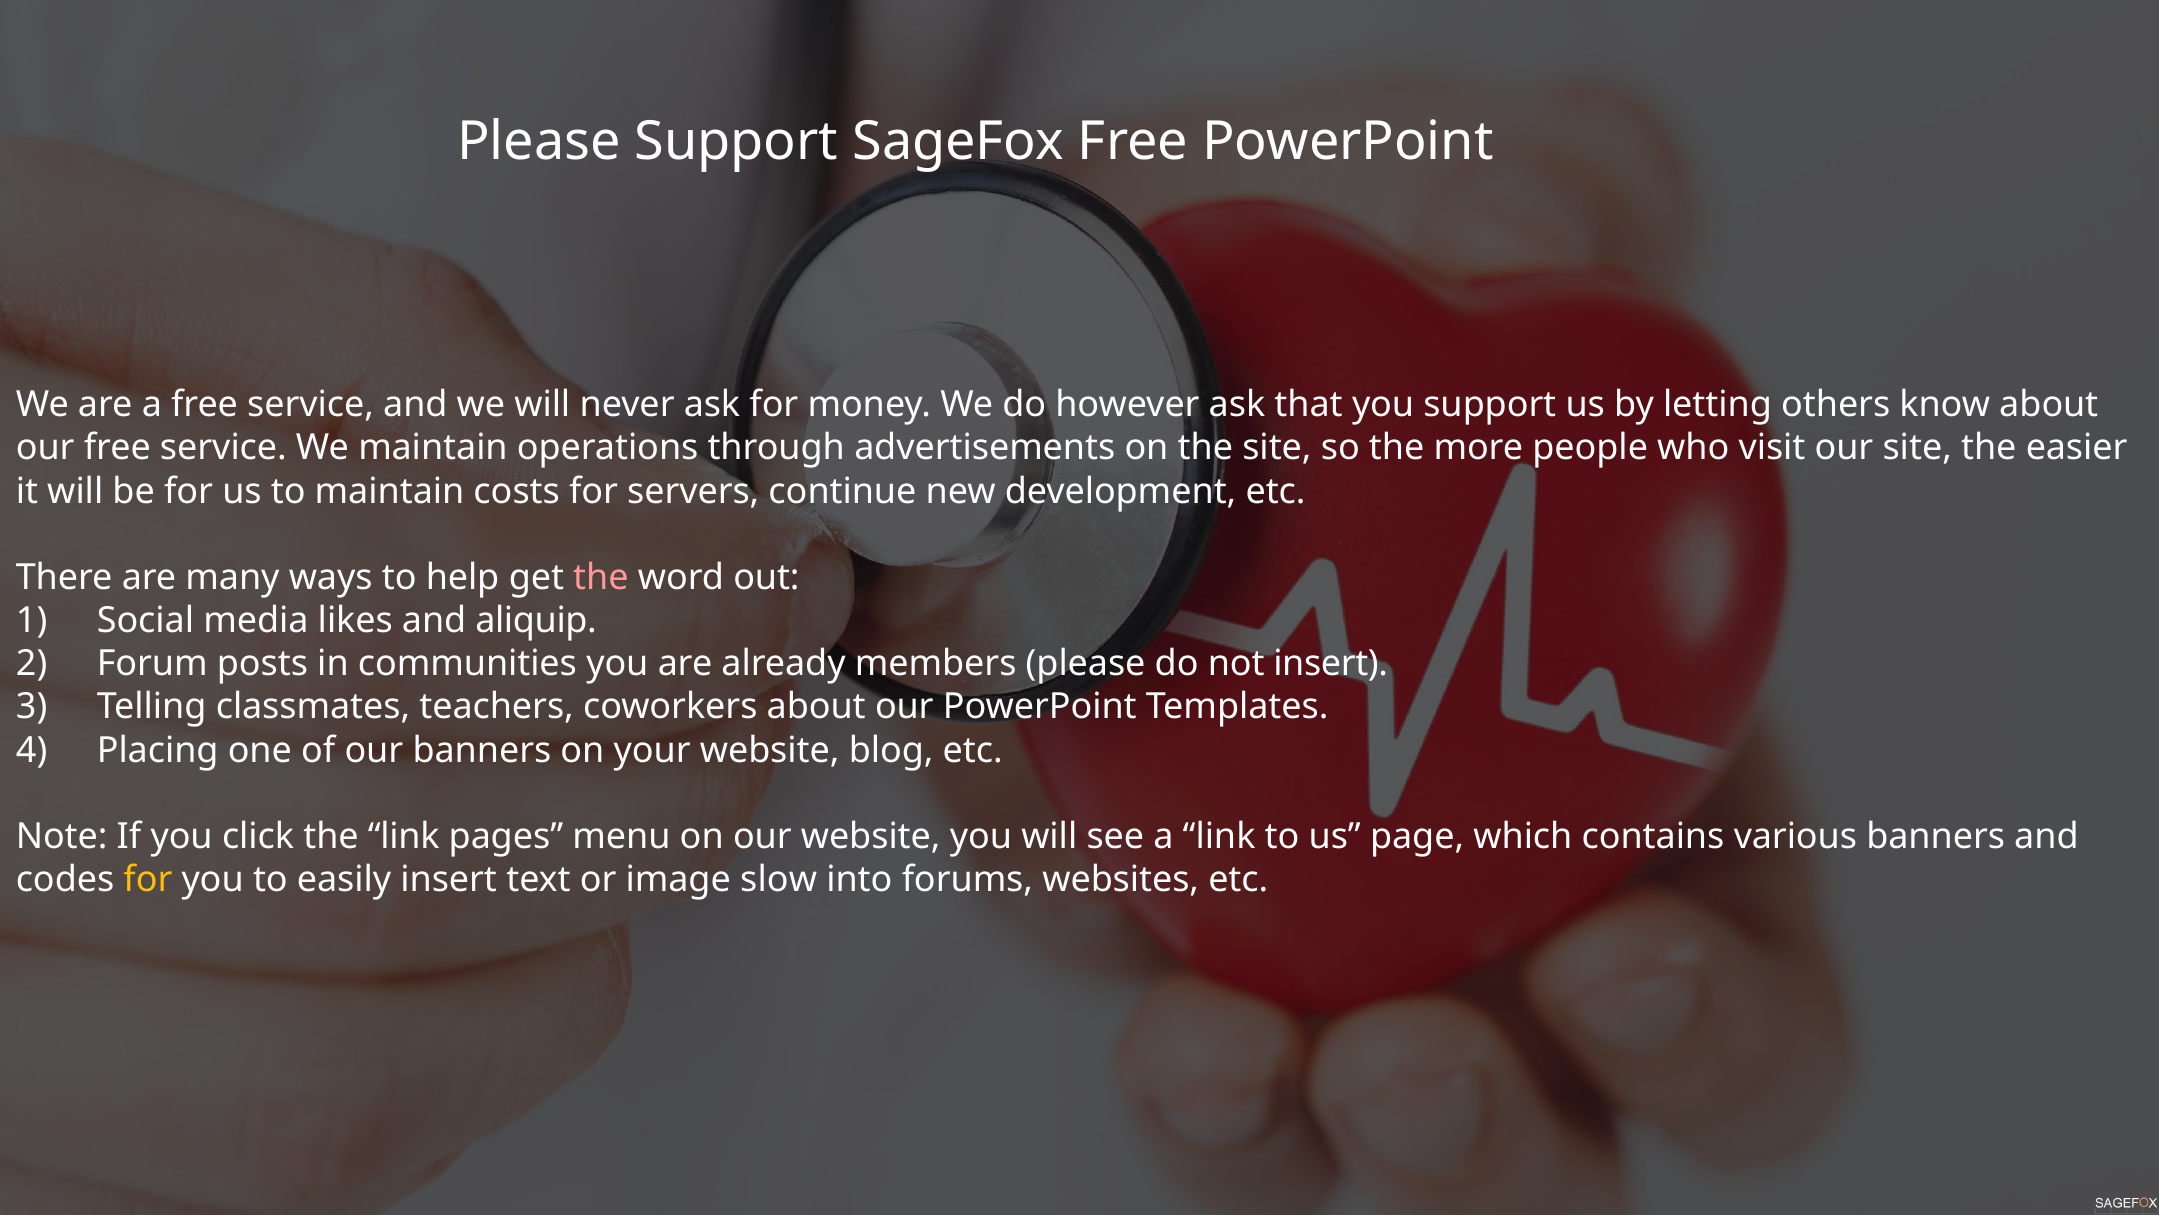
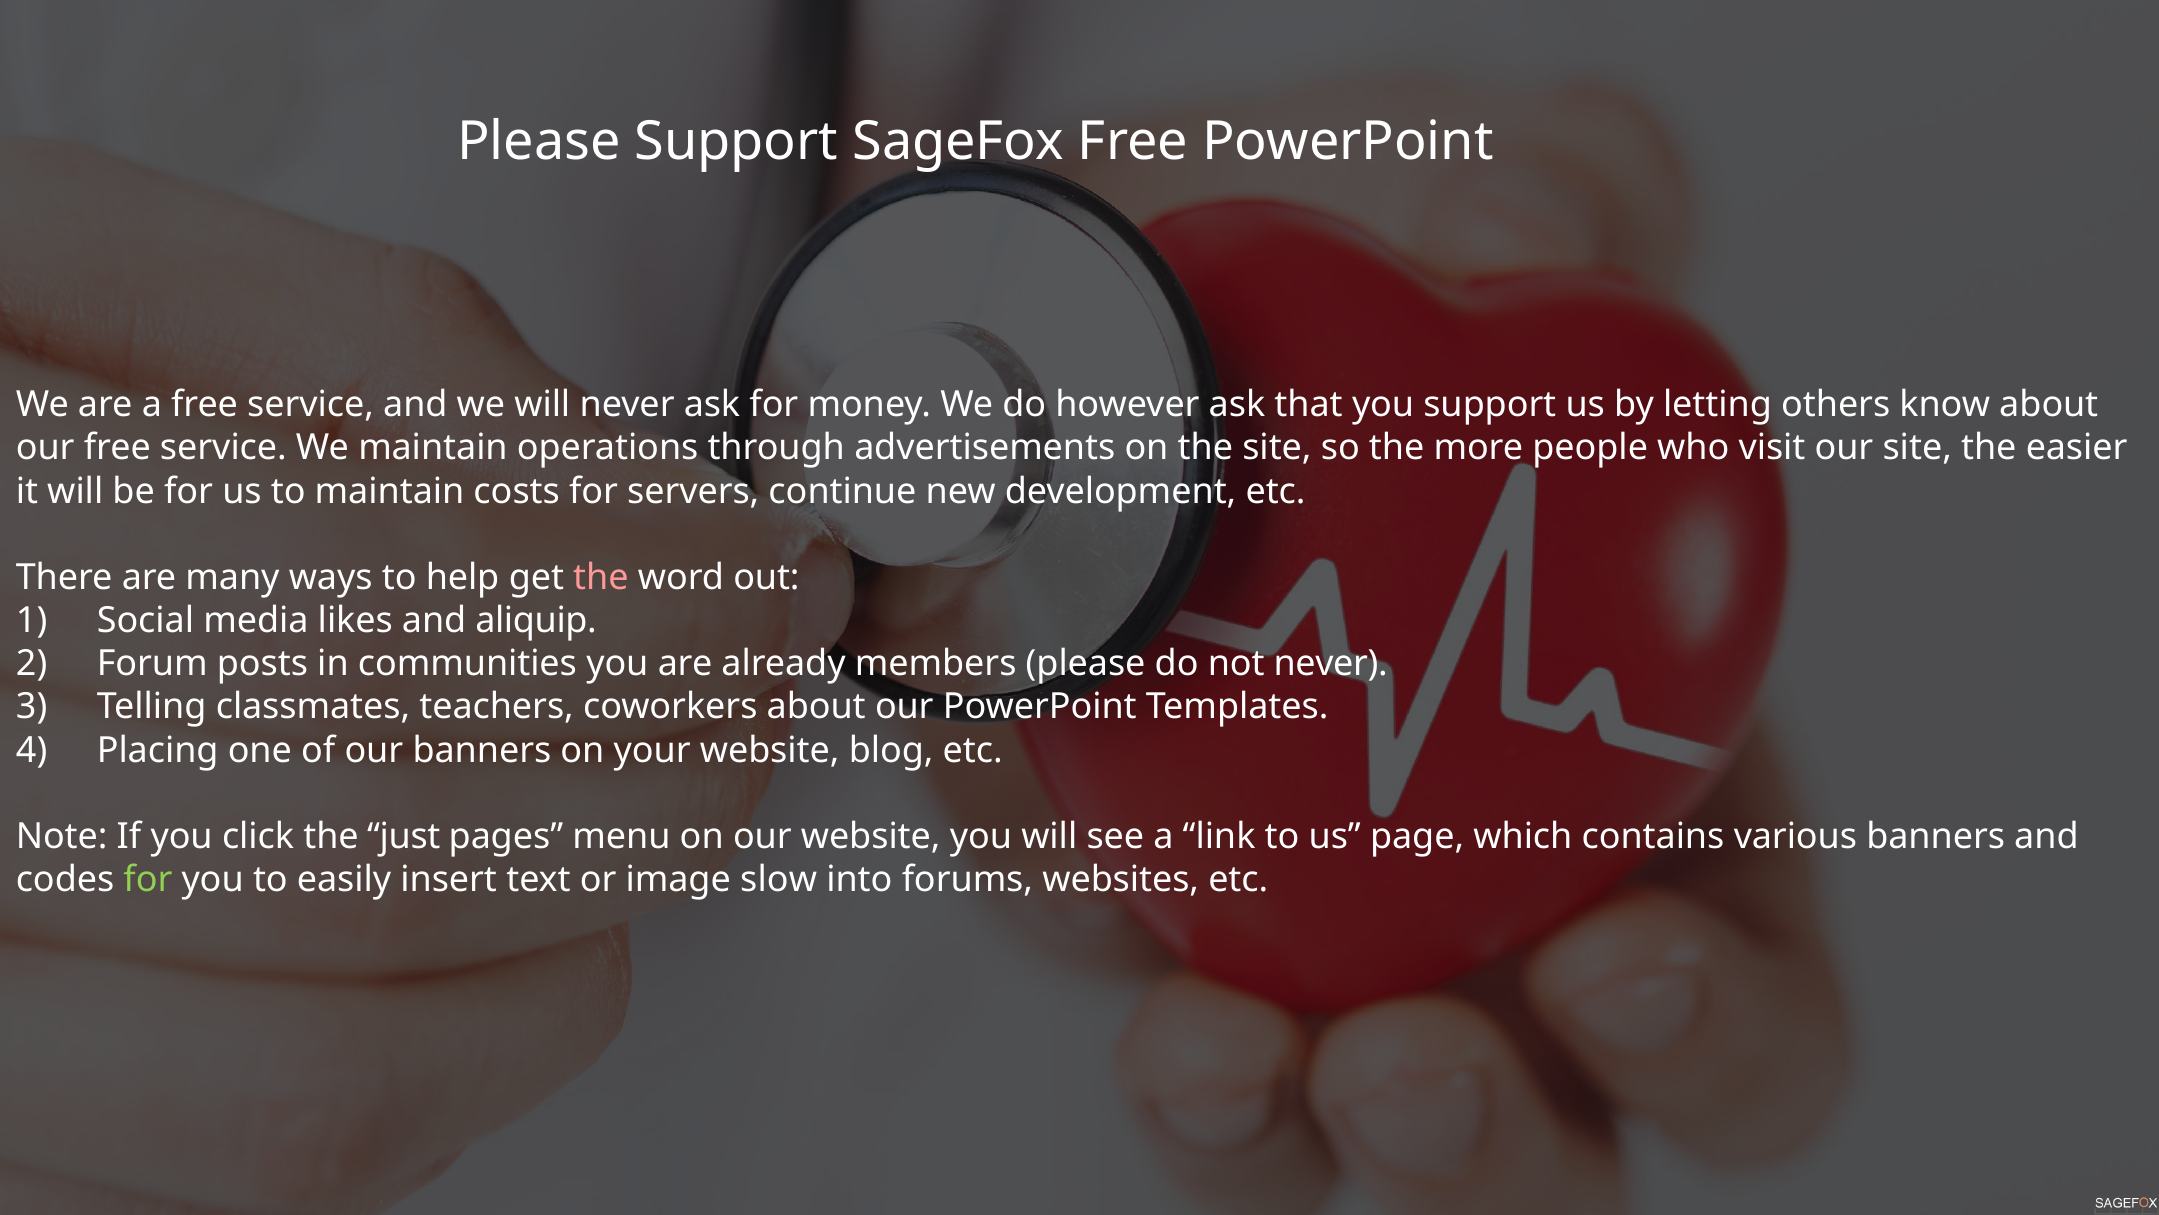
not insert: insert -> never
the link: link -> just
for at (148, 879) colour: yellow -> light green
